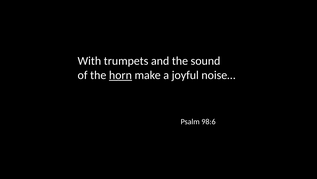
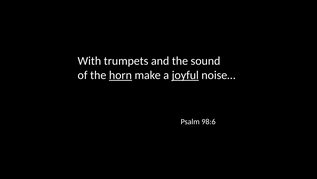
joyful underline: none -> present
